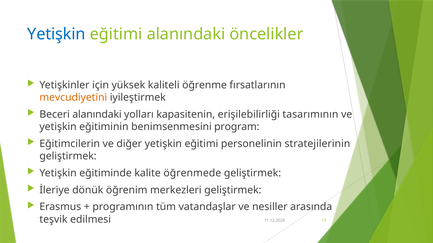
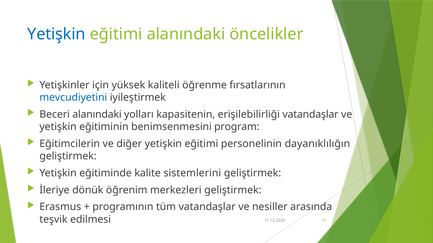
mevcudiyetini colour: orange -> blue
erişilebilirliği tasarımının: tasarımının -> vatandaşlar
stratejilerinin: stratejilerinin -> dayanıklılığın
öğrenmede: öğrenmede -> sistemlerini
